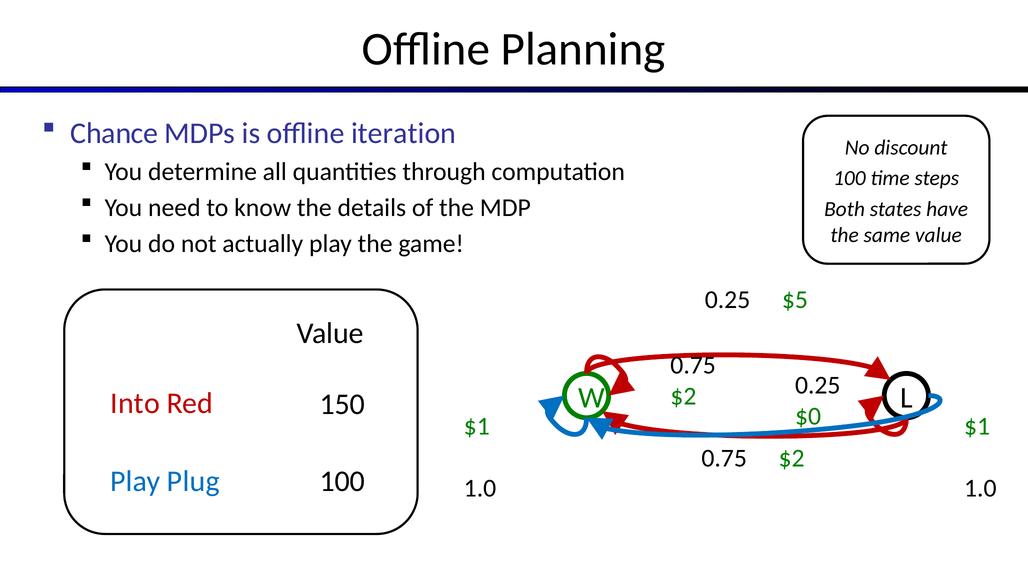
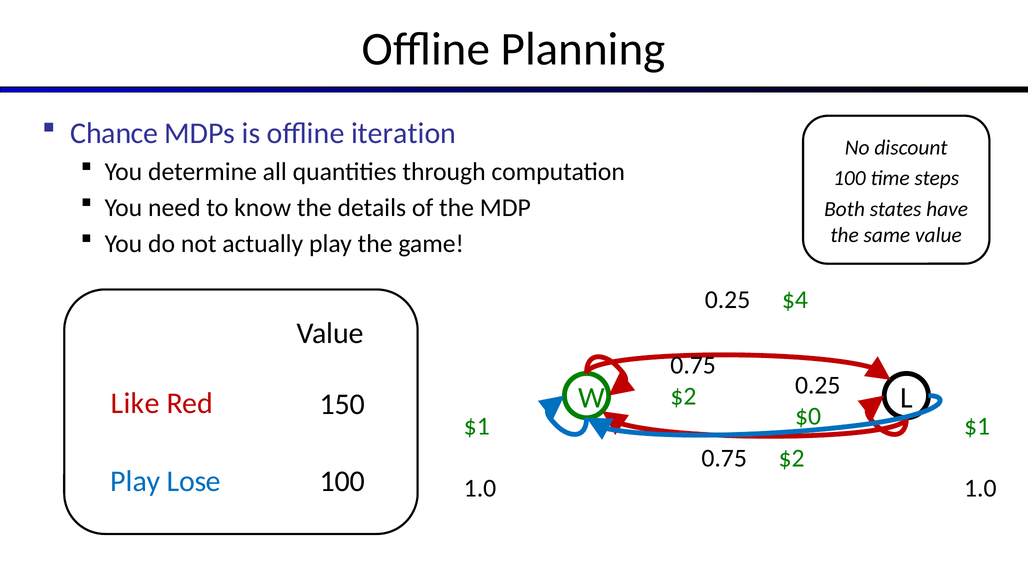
$5: $5 -> $4
Into: Into -> Like
Plug: Plug -> Lose
